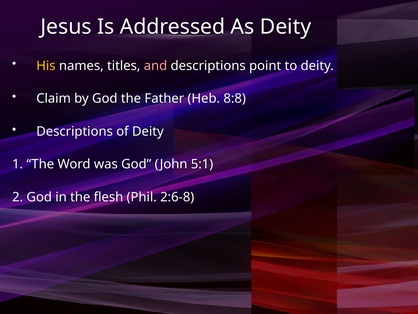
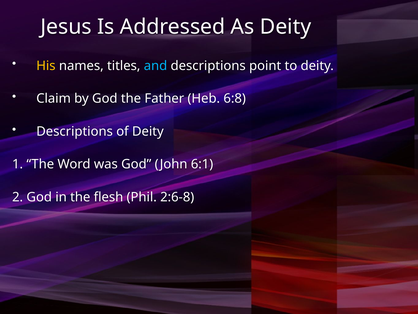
and colour: pink -> light blue
8:8: 8:8 -> 6:8
5:1: 5:1 -> 6:1
